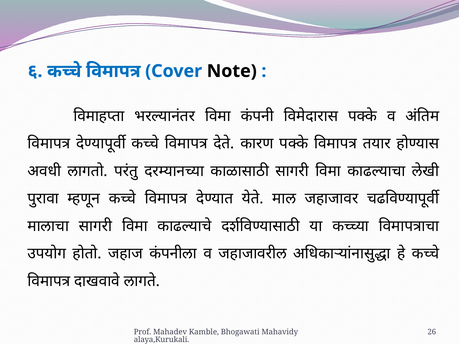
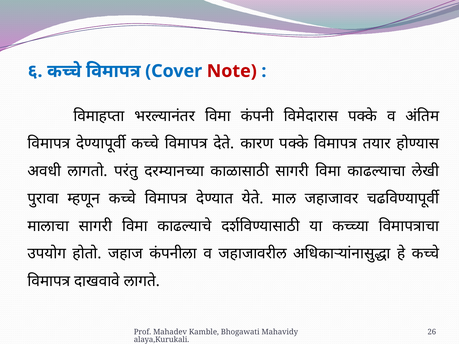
Note colour: black -> red
